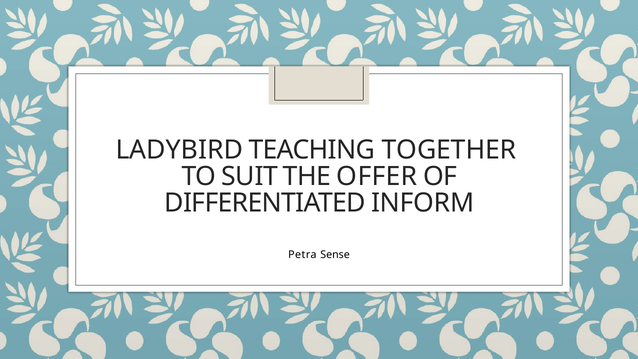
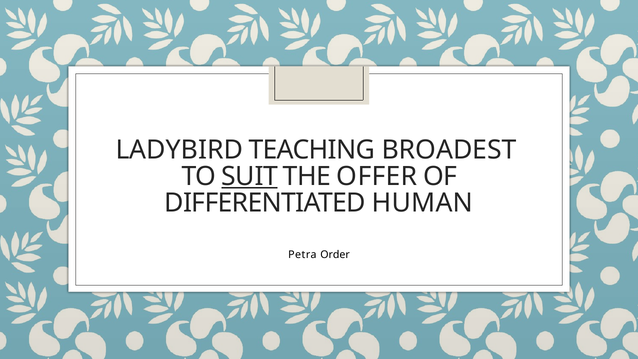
TOGETHER: TOGETHER -> BROADEST
SUIT underline: none -> present
INFORM: INFORM -> HUMAN
Sense: Sense -> Order
